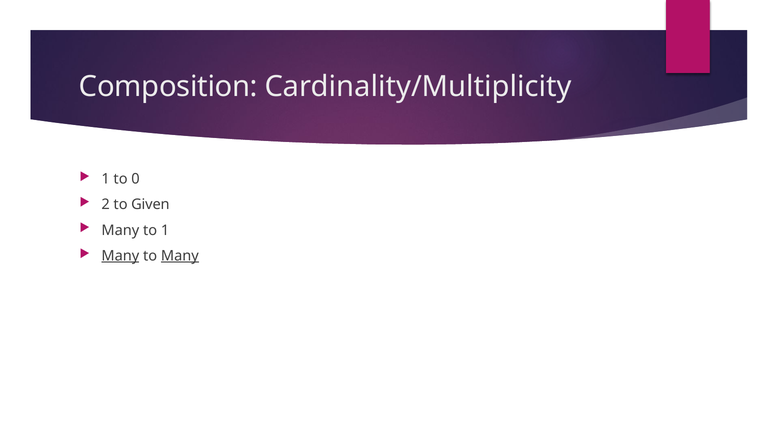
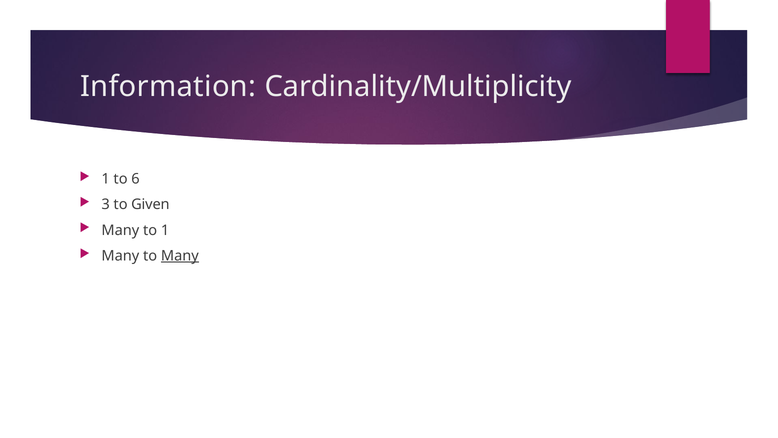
Composition: Composition -> Information
0: 0 -> 6
2: 2 -> 3
Many at (120, 256) underline: present -> none
